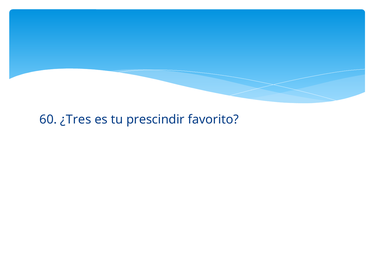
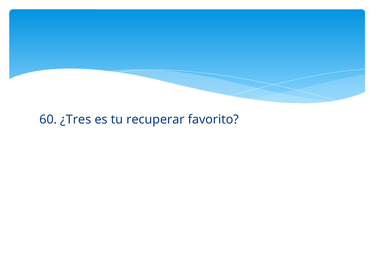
prescindir: prescindir -> recuperar
